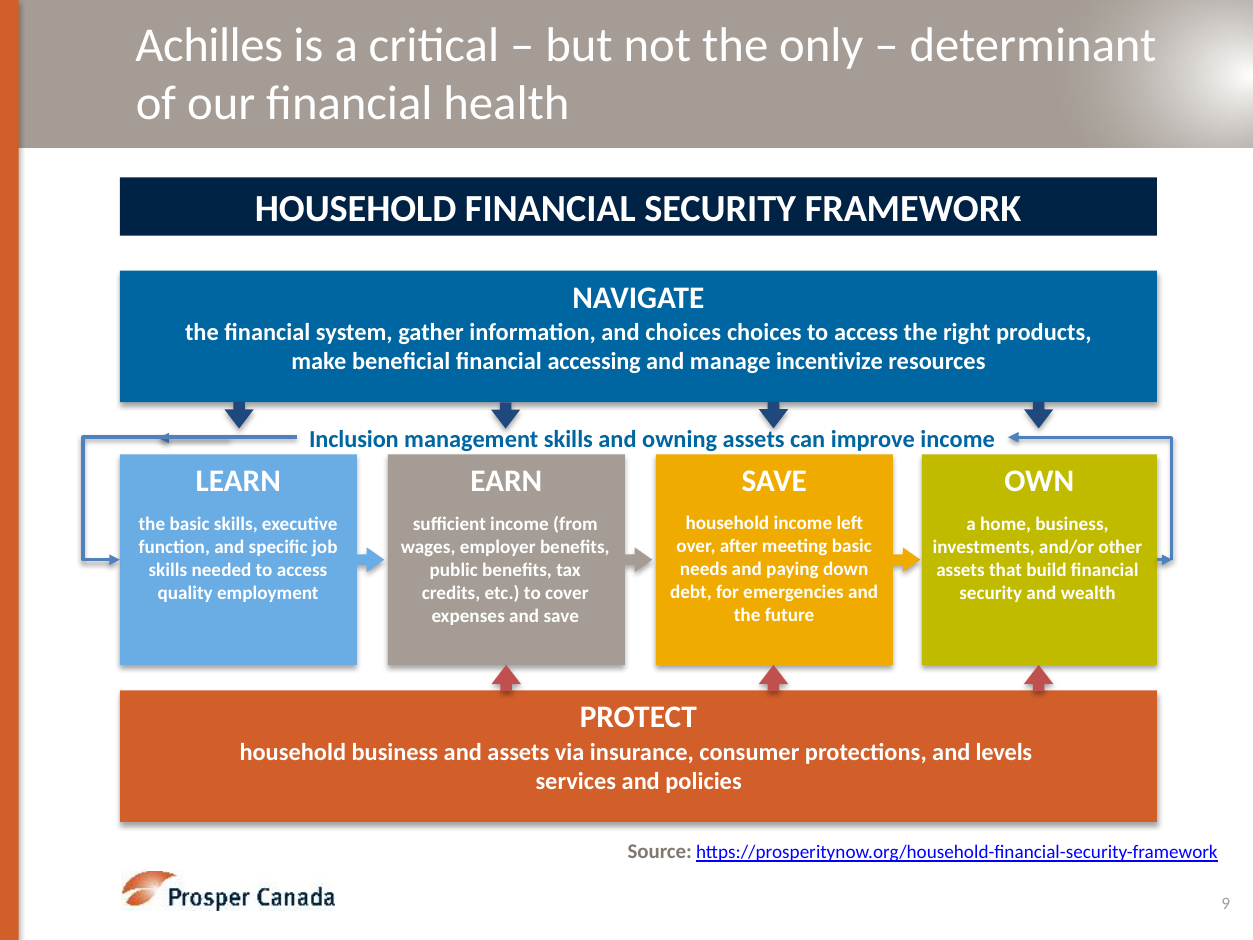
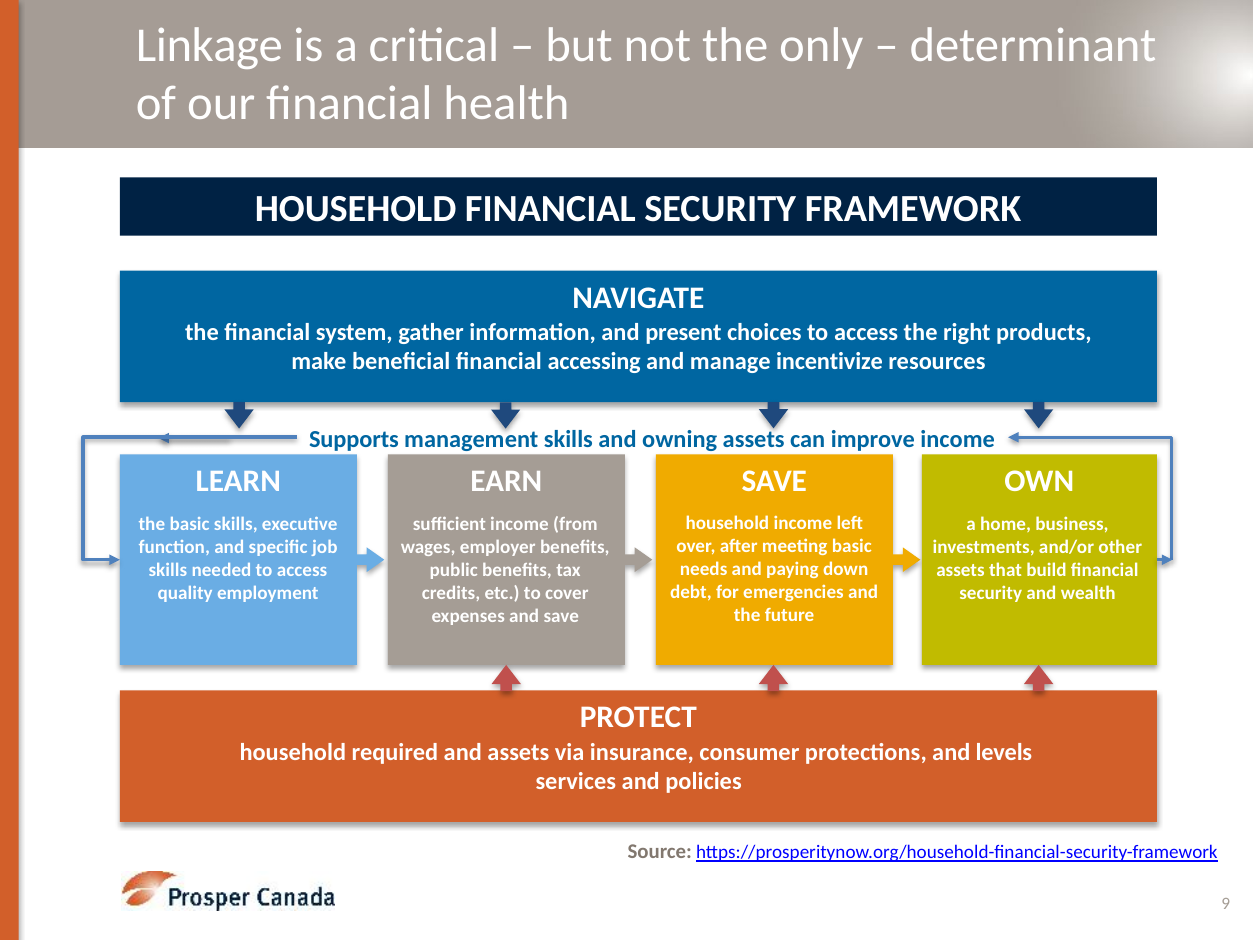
Achilles: Achilles -> Linkage
and choices: choices -> present
Inclusion: Inclusion -> Supports
household business: business -> required
